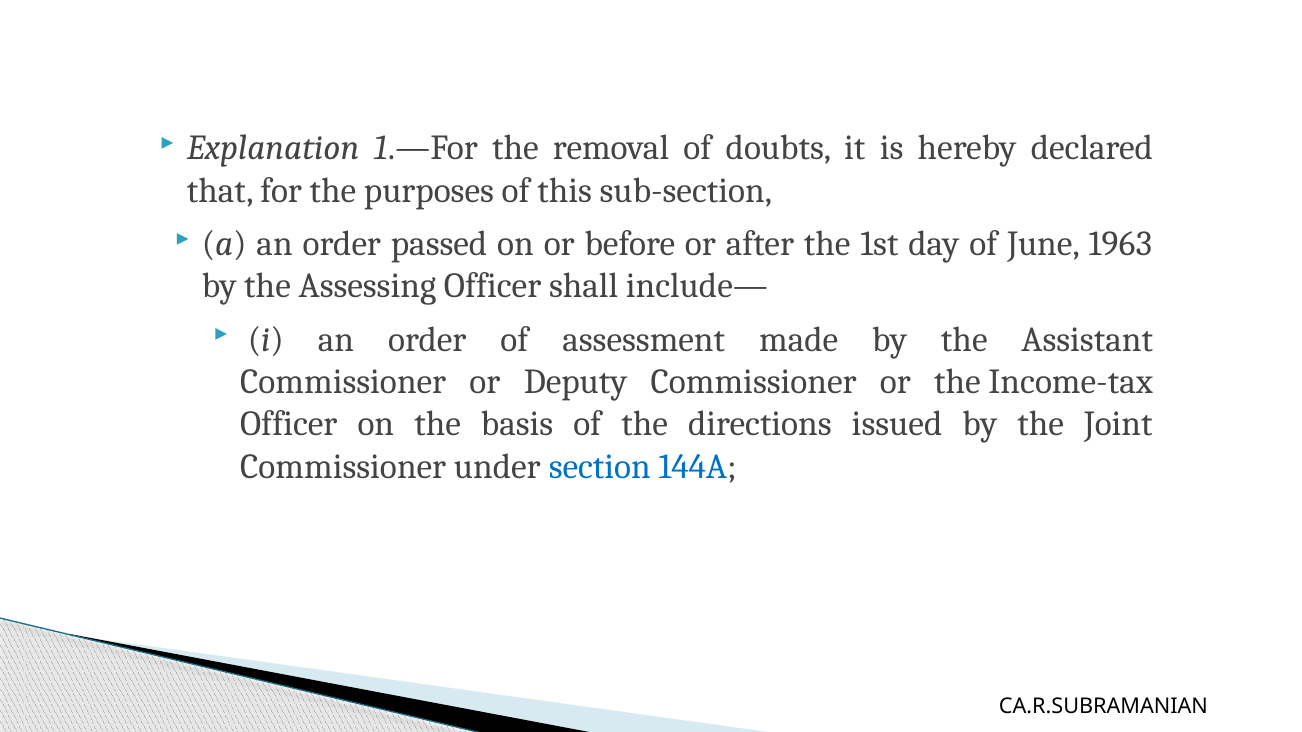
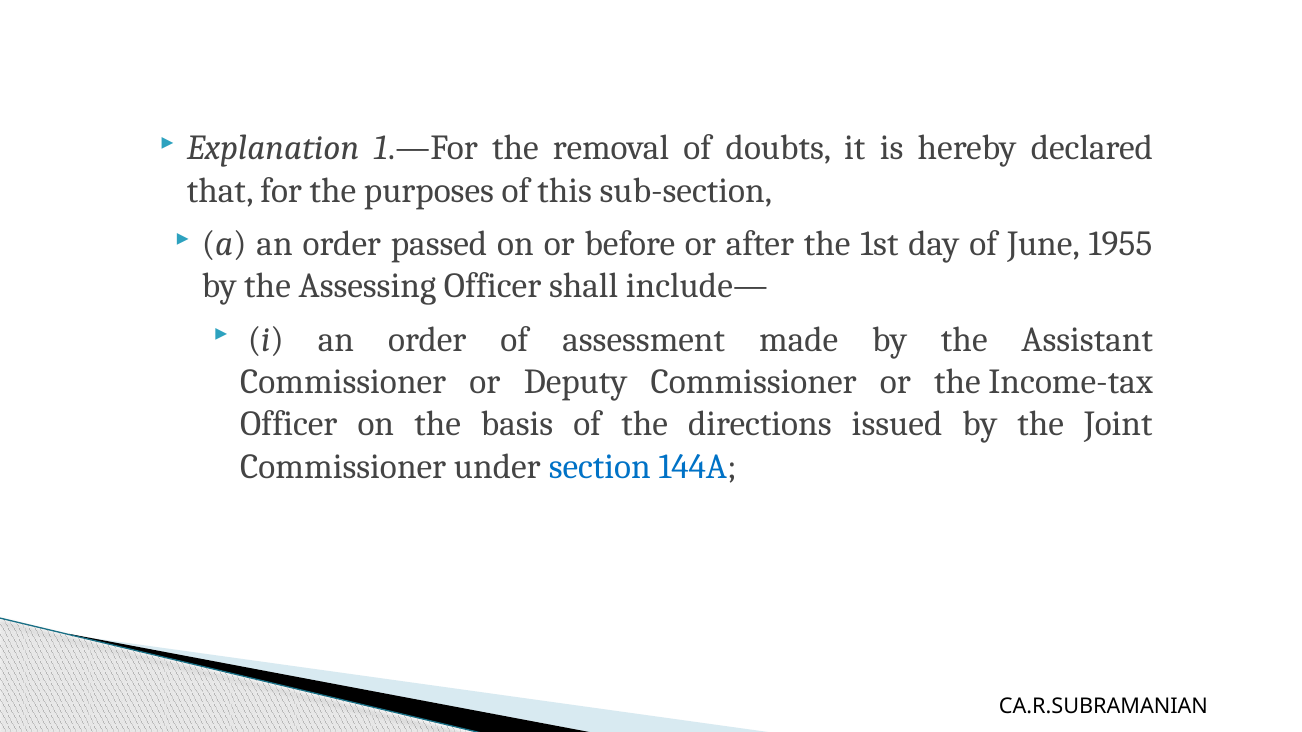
1963: 1963 -> 1955
